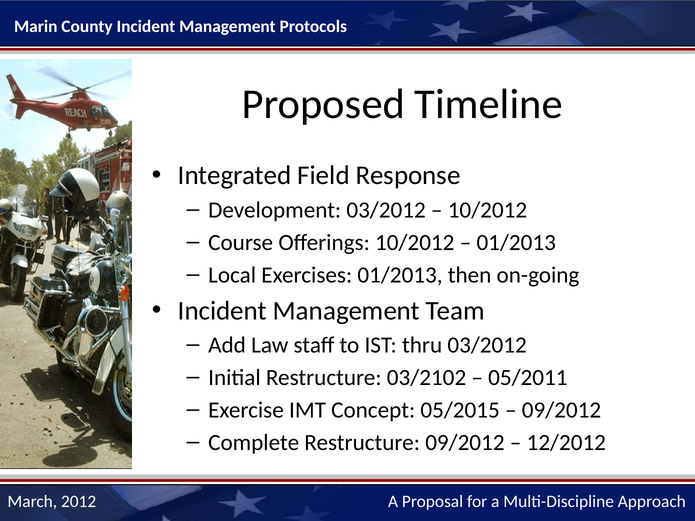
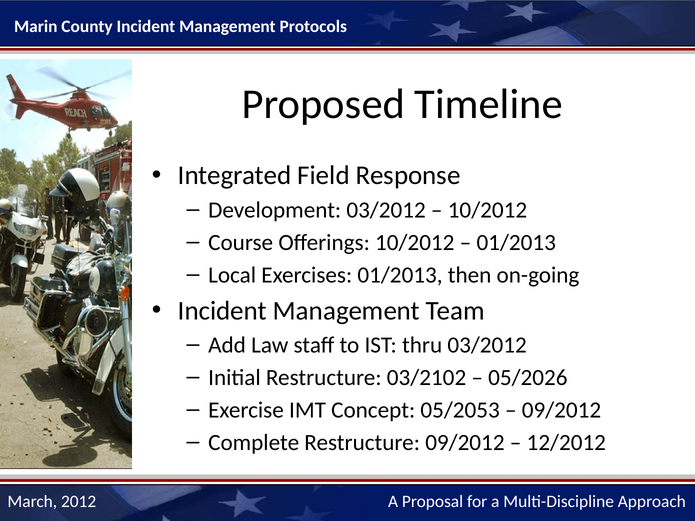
05/2011: 05/2011 -> 05/2026
05/2015: 05/2015 -> 05/2053
